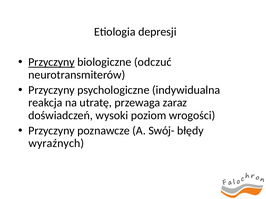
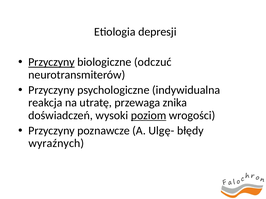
zaraz: zaraz -> znika
poziom underline: none -> present
Swój-: Swój- -> Ulgę-
